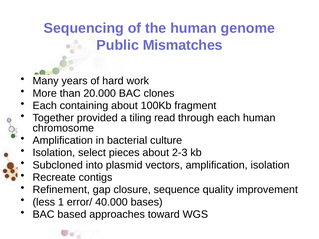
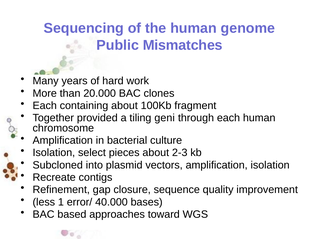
read: read -> geni
